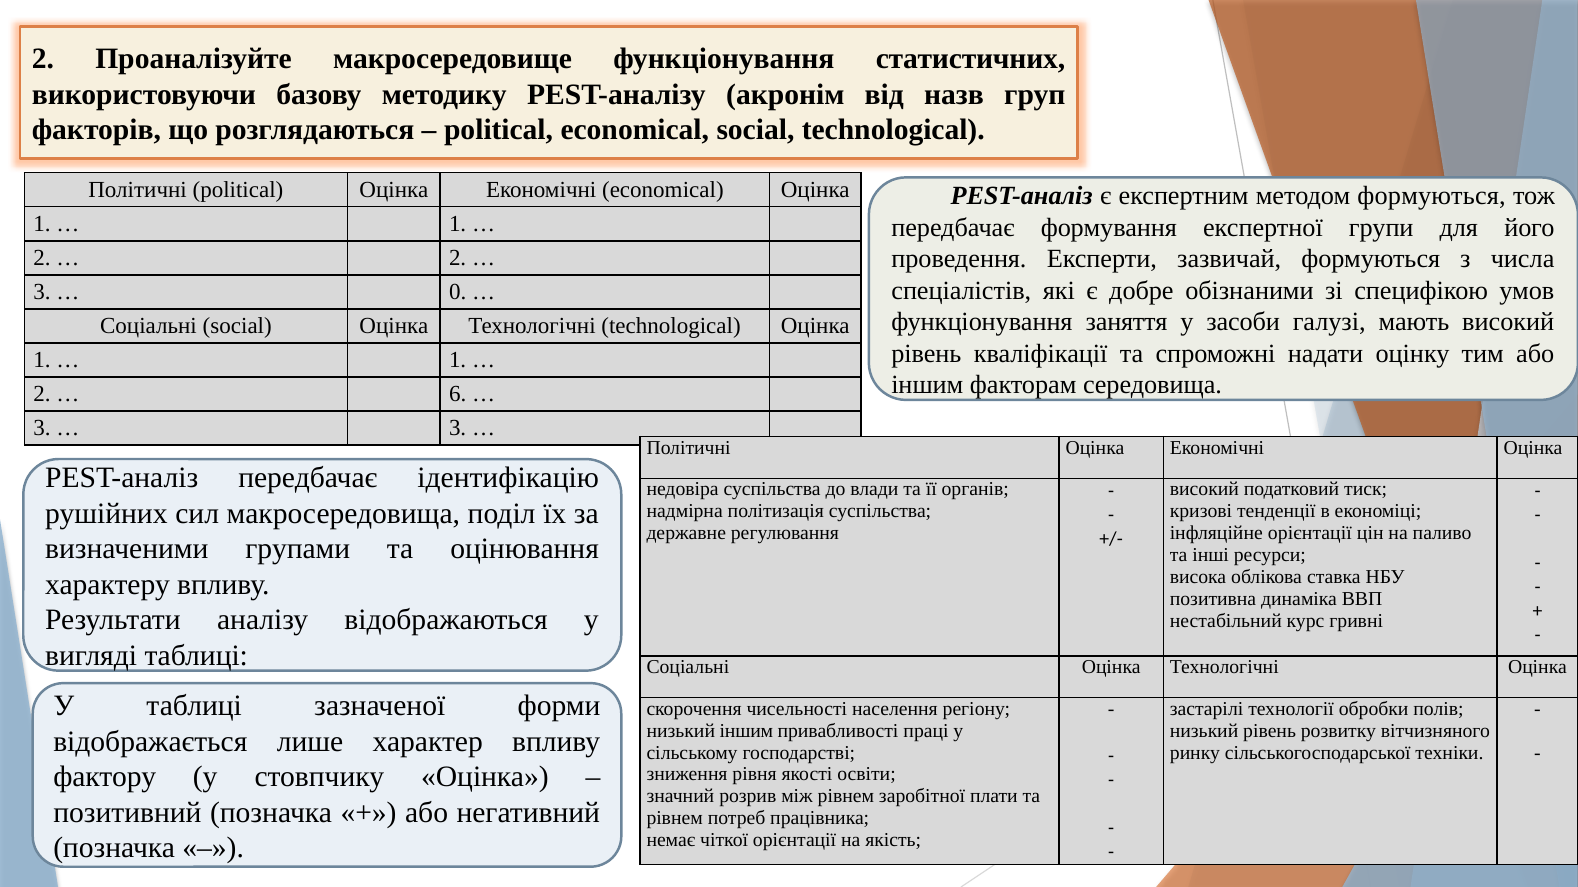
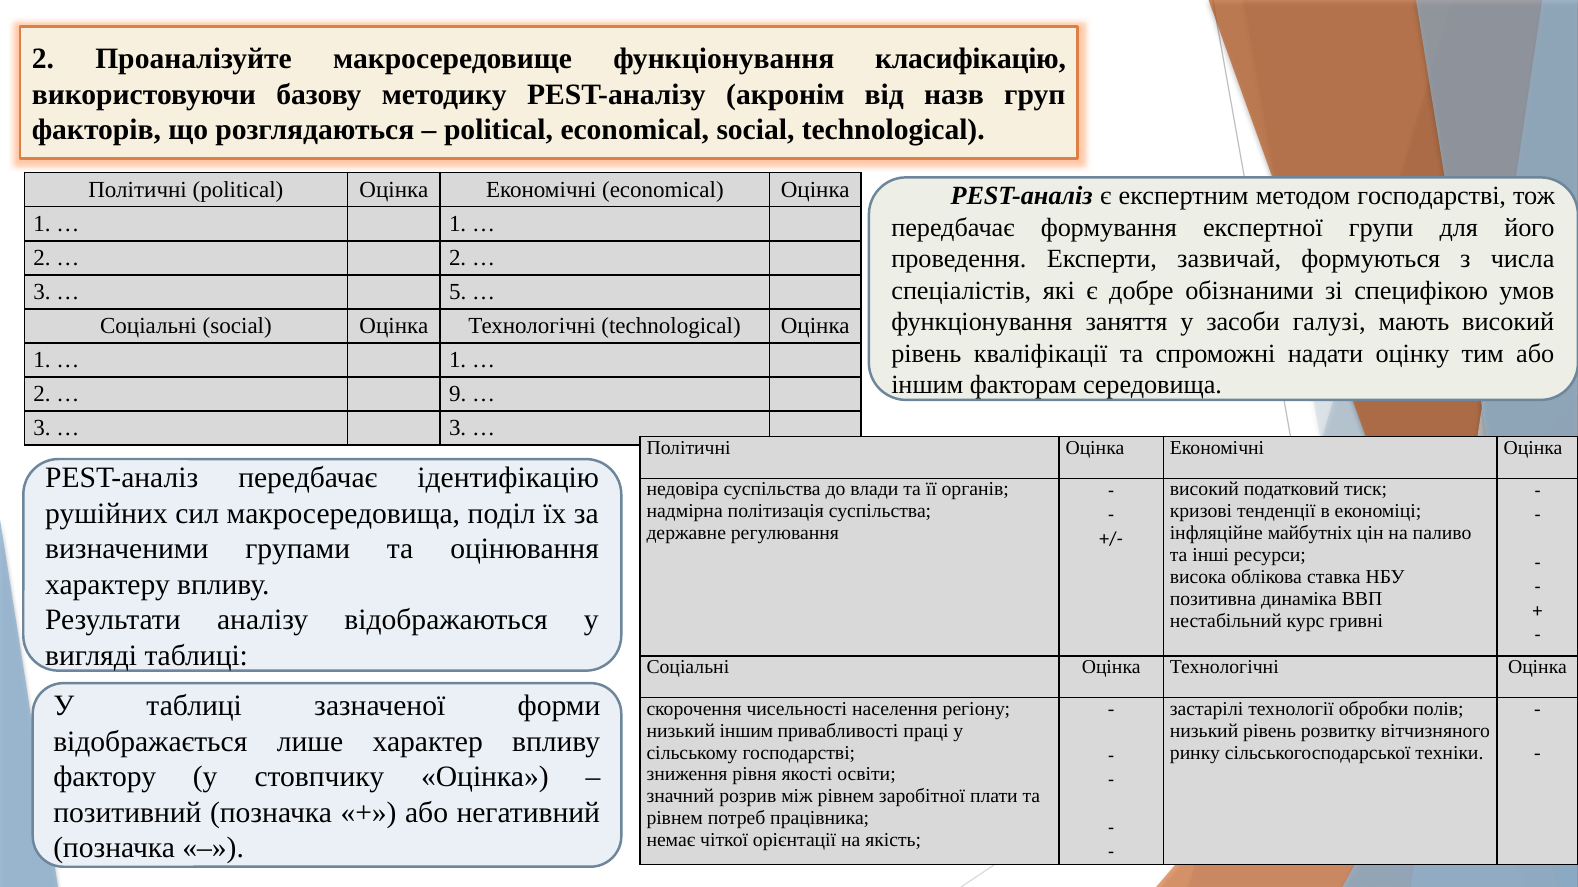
статистичних: статистичних -> класифікацію
методом формуються: формуються -> господарстві
0: 0 -> 5
6: 6 -> 9
інфляційне орієнтації: орієнтації -> майбутніх
